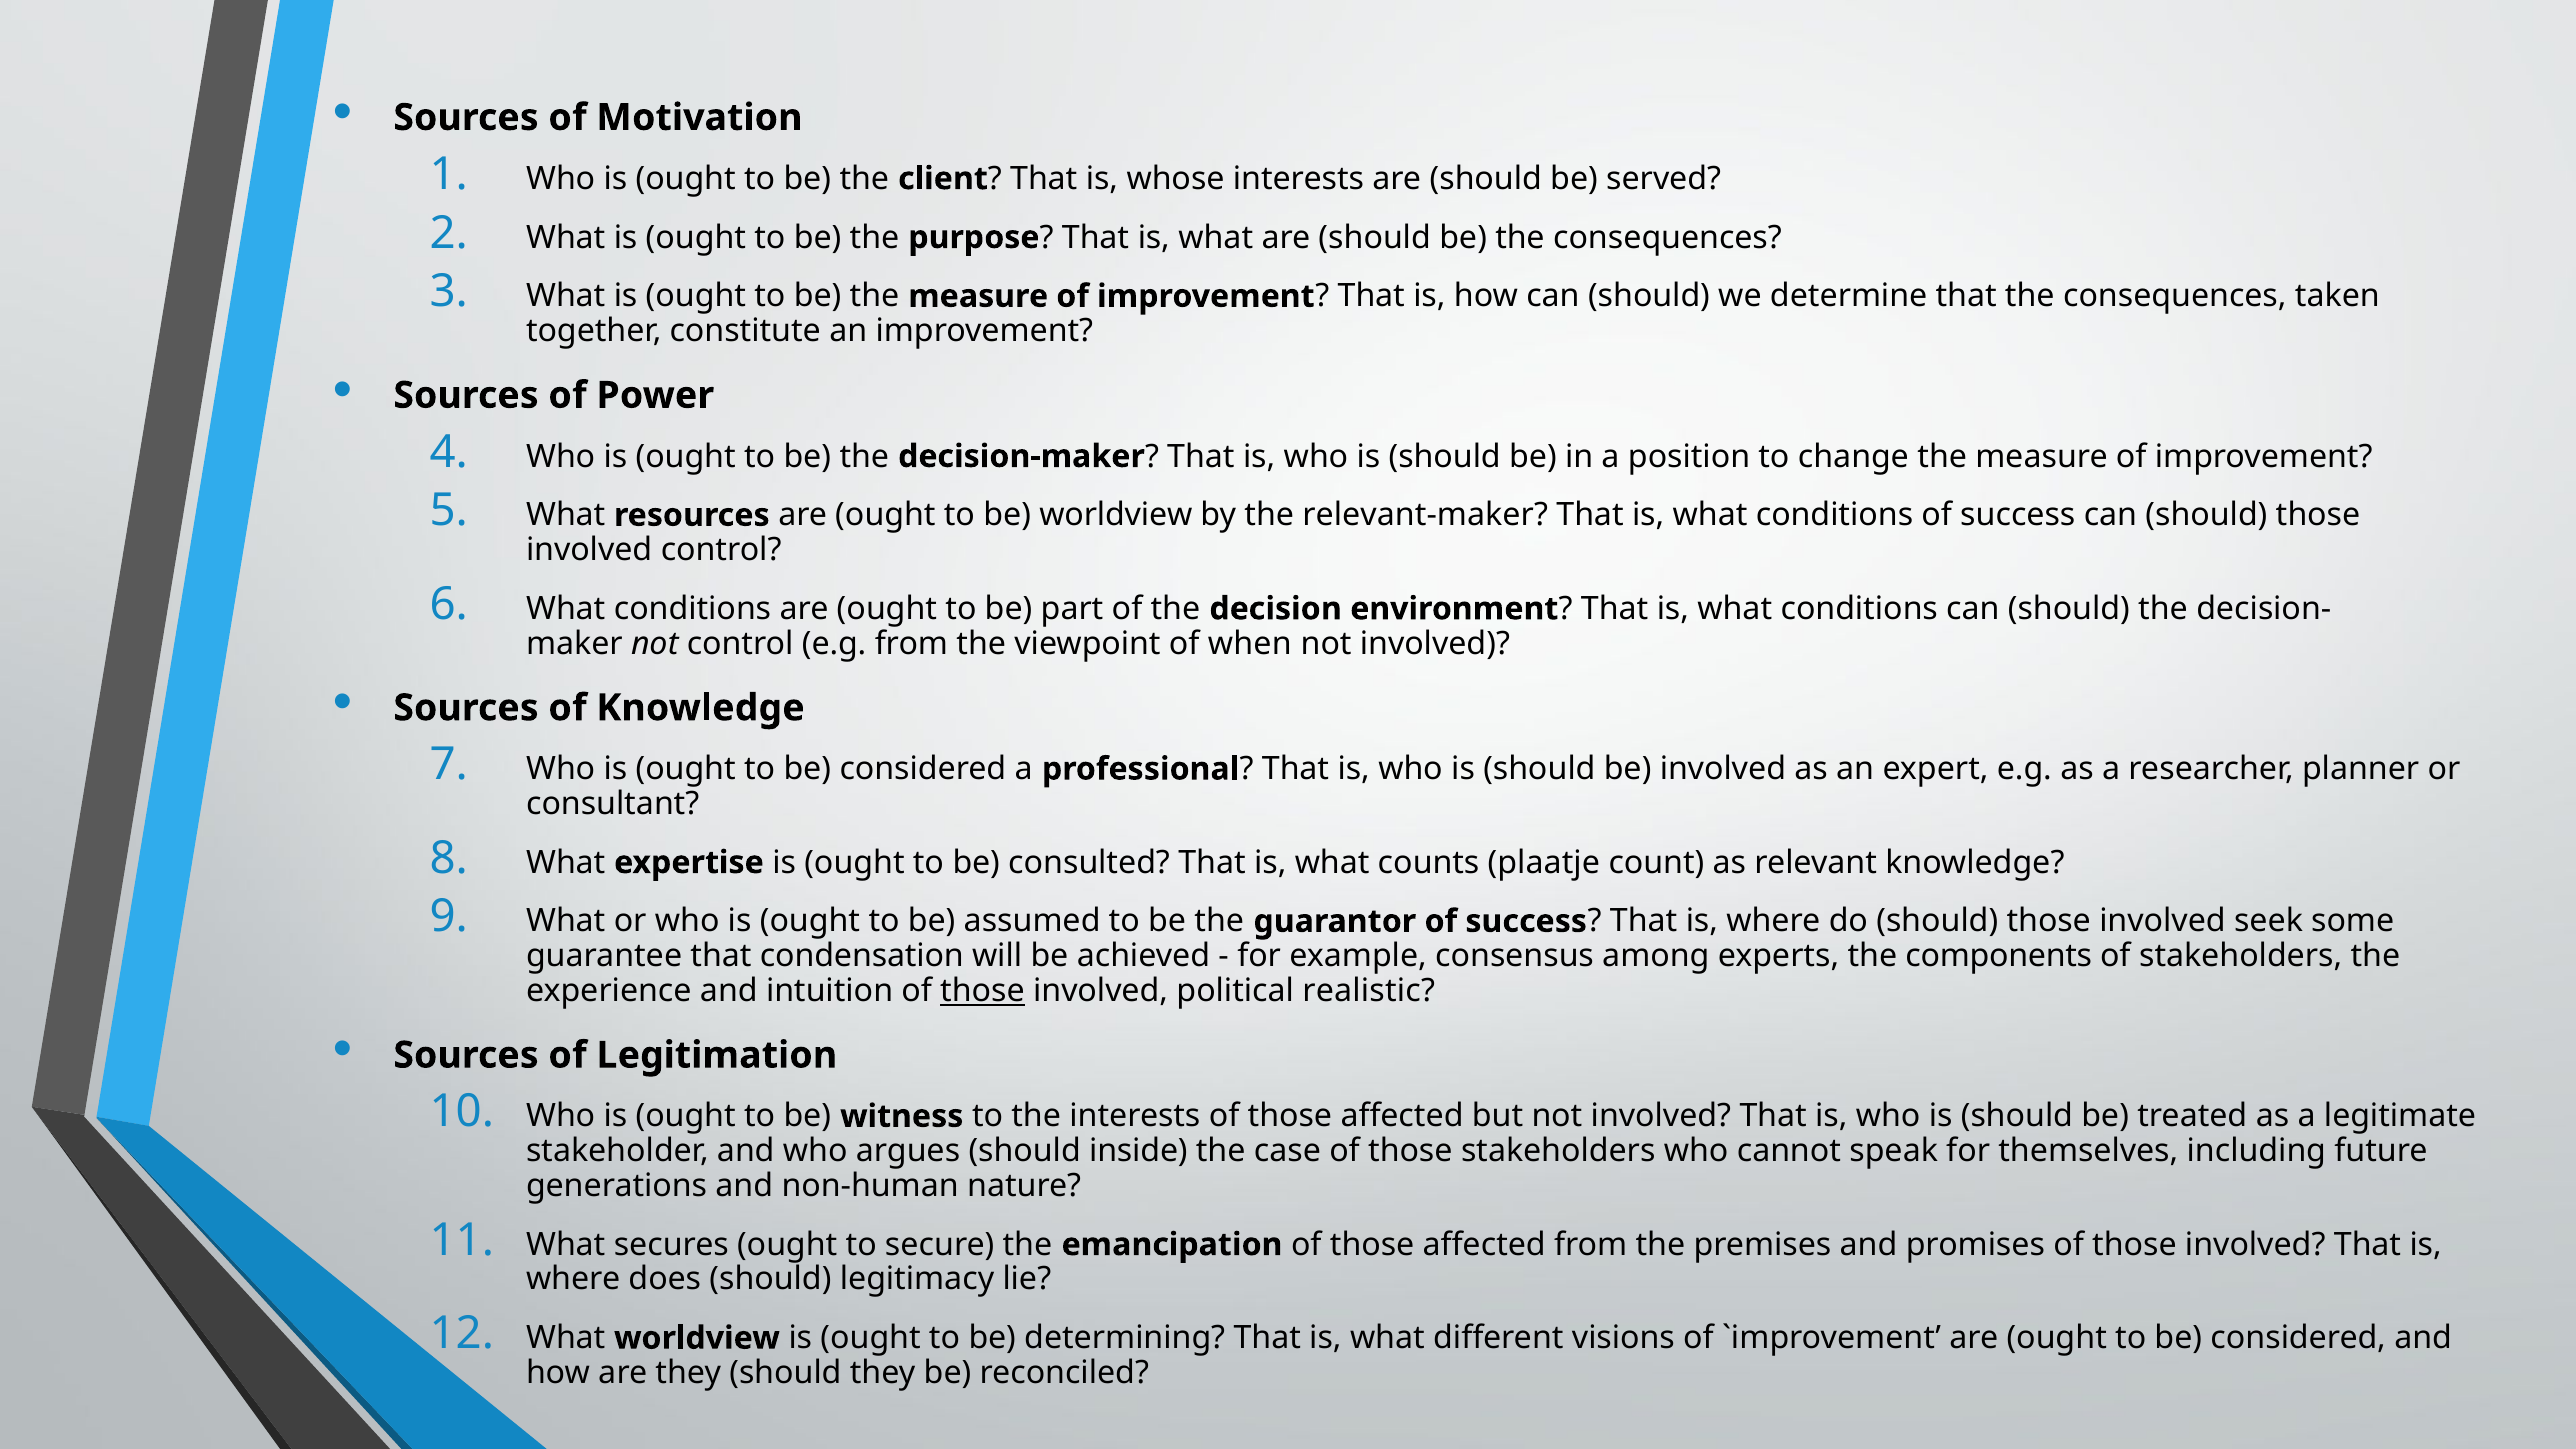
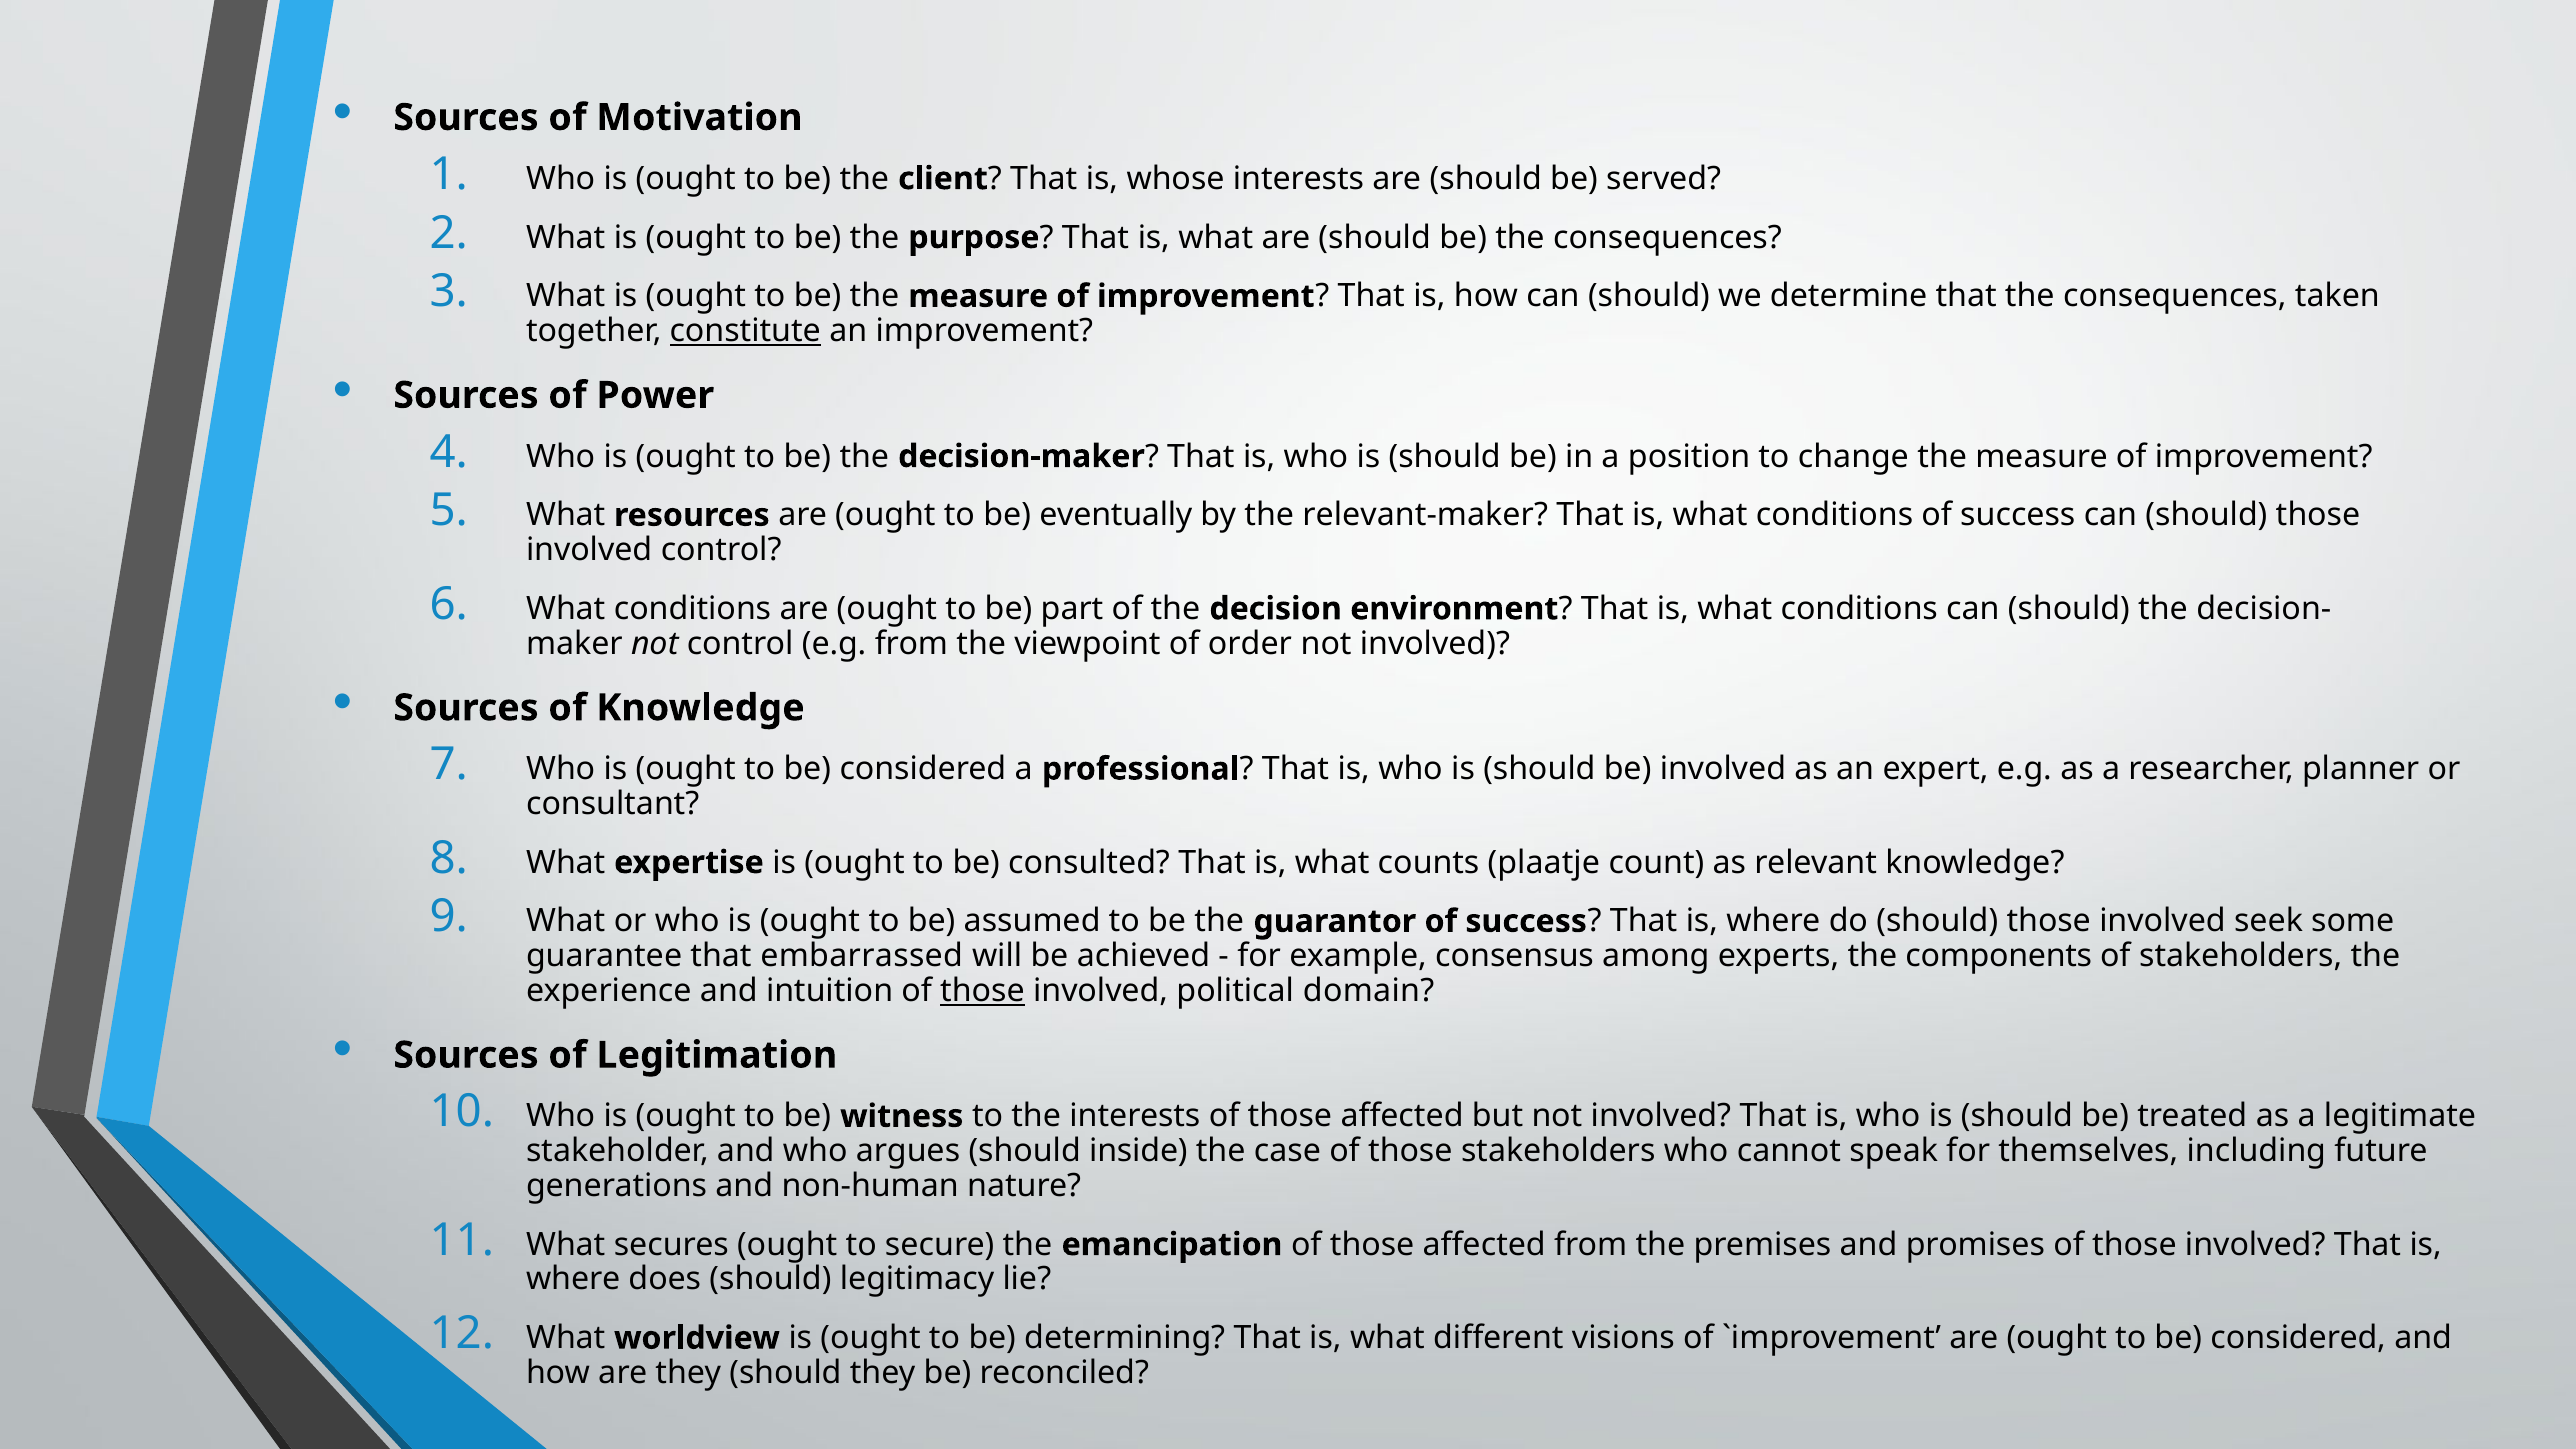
constitute underline: none -> present
be worldview: worldview -> eventually
when: when -> order
condensation: condensation -> embarrassed
realistic: realistic -> domain
